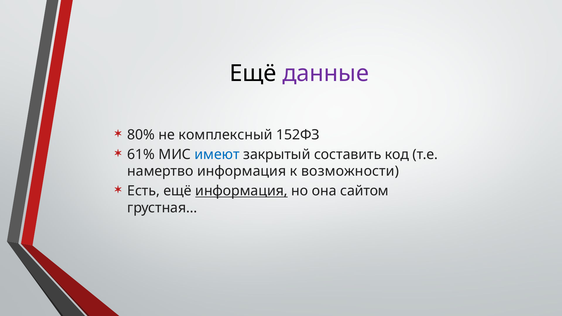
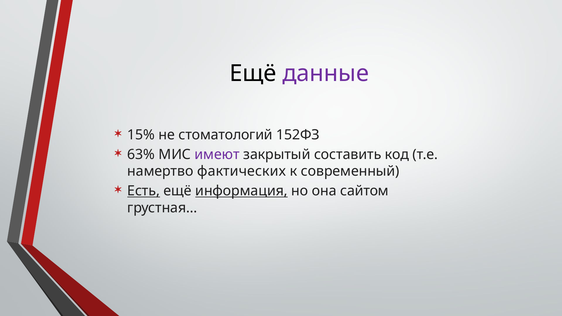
80%: 80% -> 15%
комплексный: комплексный -> стоматологий
61%: 61% -> 63%
имеют colour: blue -> purple
намертво информация: информация -> фактических
возможности: возможности -> современный
Есть underline: none -> present
